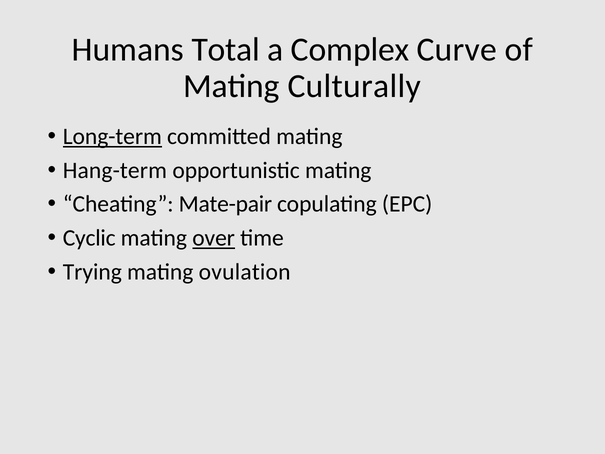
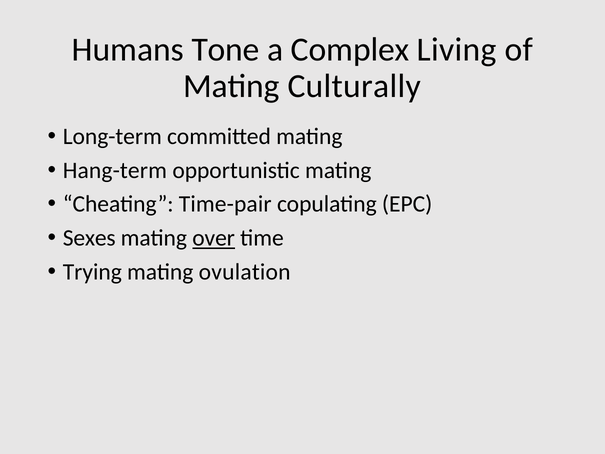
Total: Total -> Tone
Curve: Curve -> Living
Long-term underline: present -> none
Mate-pair: Mate-pair -> Time-pair
Cyclic: Cyclic -> Sexes
